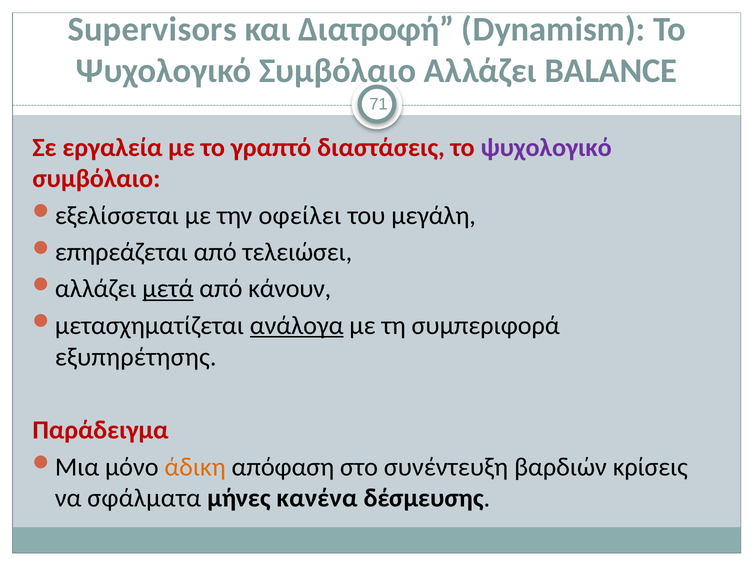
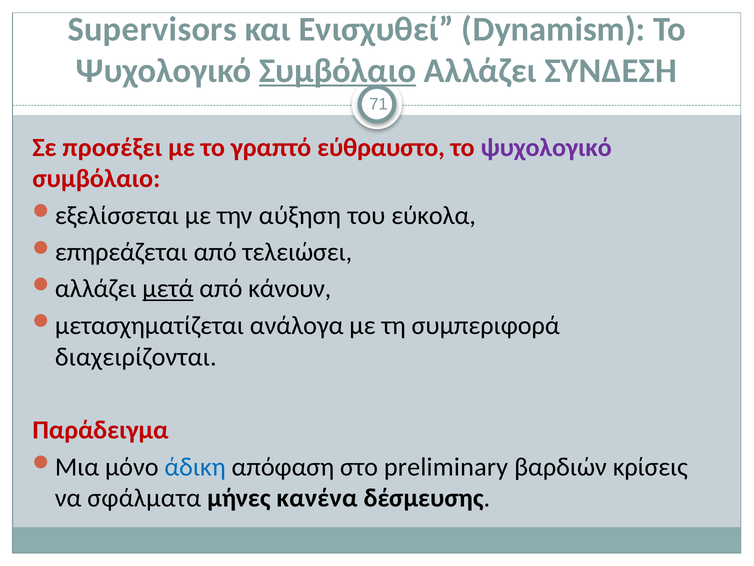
Διατροφή: Διατροφή -> Ενισχυθεί
Συμβόλαιο at (338, 71) underline: none -> present
BALANCE: BALANCE -> ΣΥΝΔΕΣΗ
εργαλεία: εργαλεία -> προσέξει
διαστάσεις: διαστάσεις -> εύθραυστο
οφείλει: οφείλει -> αύξηση
μεγάλη: μεγάλη -> εύκολα
ανάλογα underline: present -> none
εξυπηρέτησης: εξυπηρέτησης -> διαχειρίζονται
άδικη colour: orange -> blue
συνέντευξη: συνέντευξη -> preliminary
